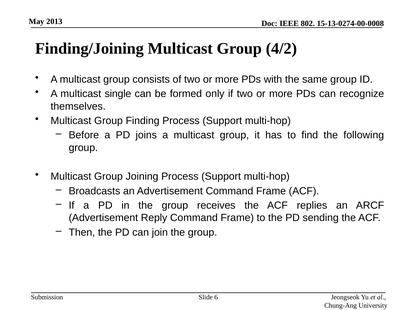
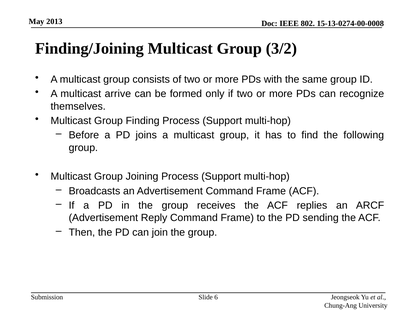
4/2: 4/2 -> 3/2
single: single -> arrive
